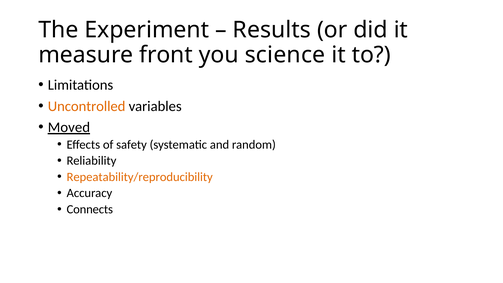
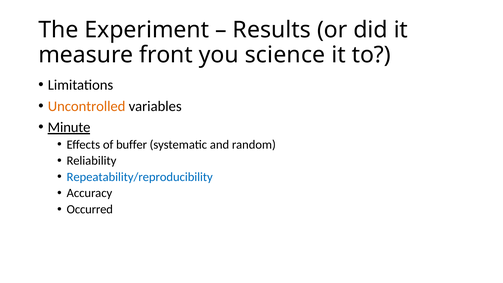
Moved: Moved -> Minute
safety: safety -> buffer
Repeatability/reproducibility colour: orange -> blue
Connects: Connects -> Occurred
